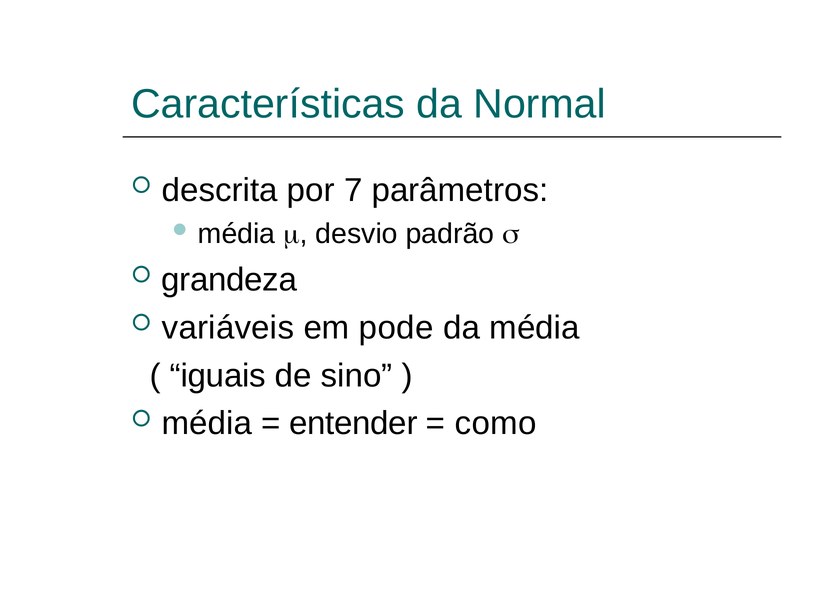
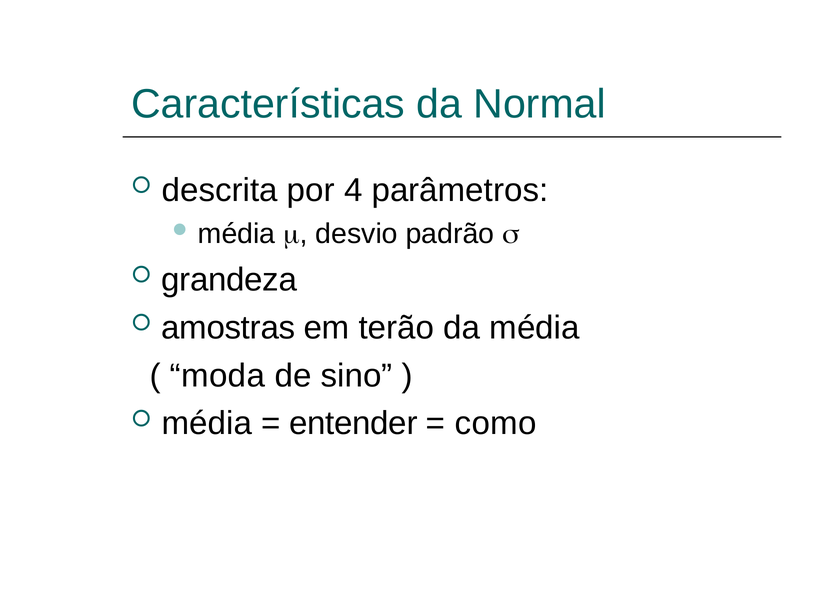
7: 7 -> 4
variáveis: variáveis -> amostras
pode: pode -> terão
iguais: iguais -> moda
